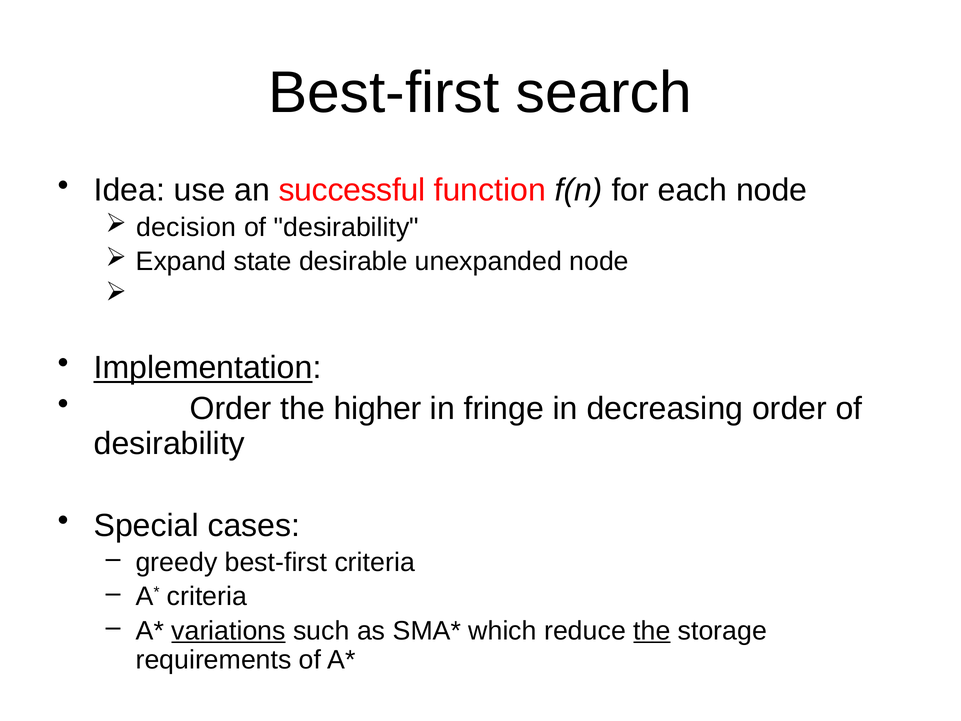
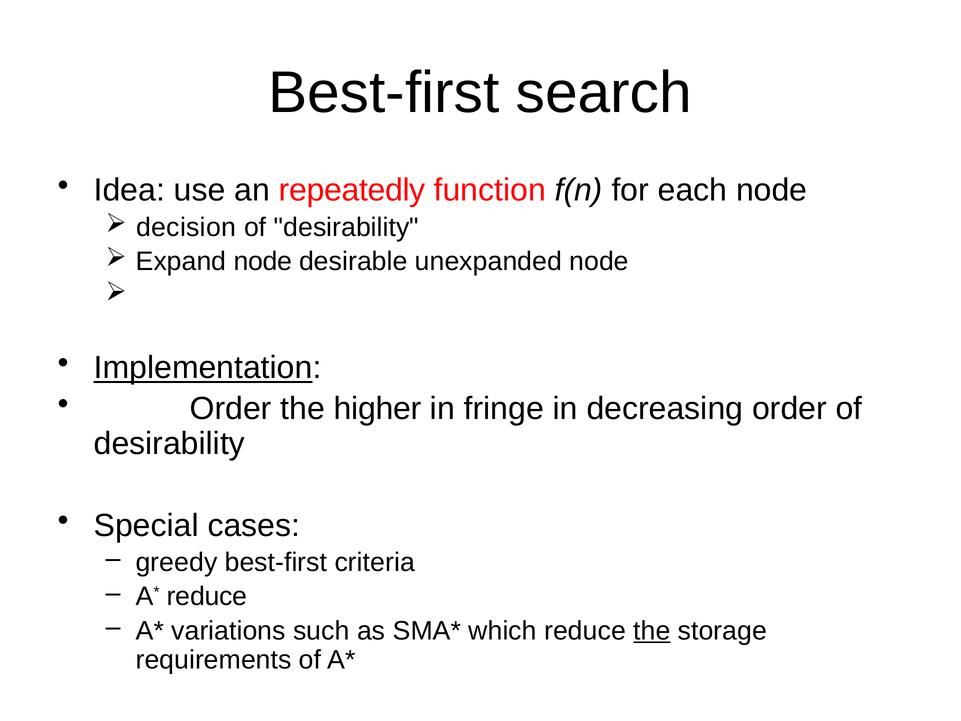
successful: successful -> repeatedly
Expand state: state -> node
criteria at (207, 596): criteria -> reduce
variations underline: present -> none
